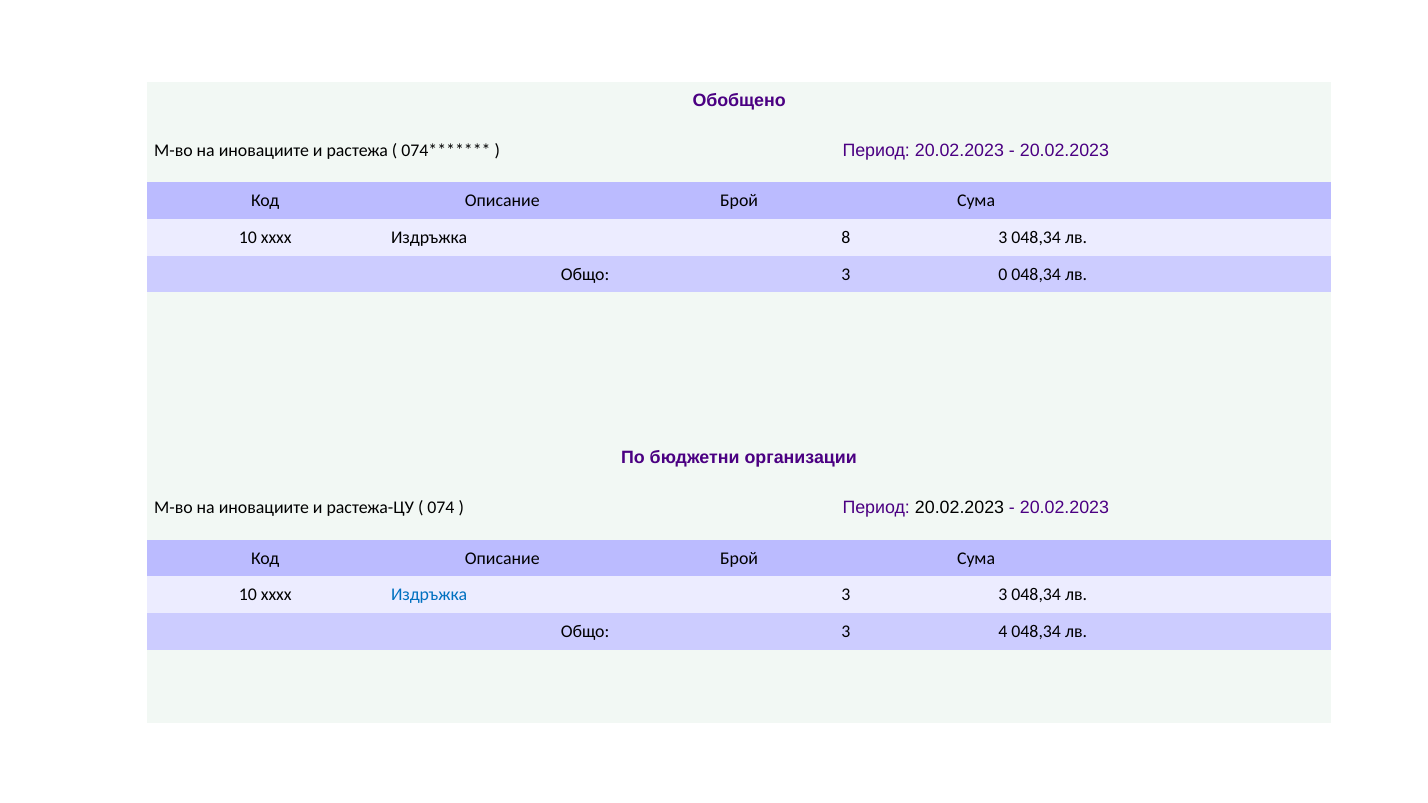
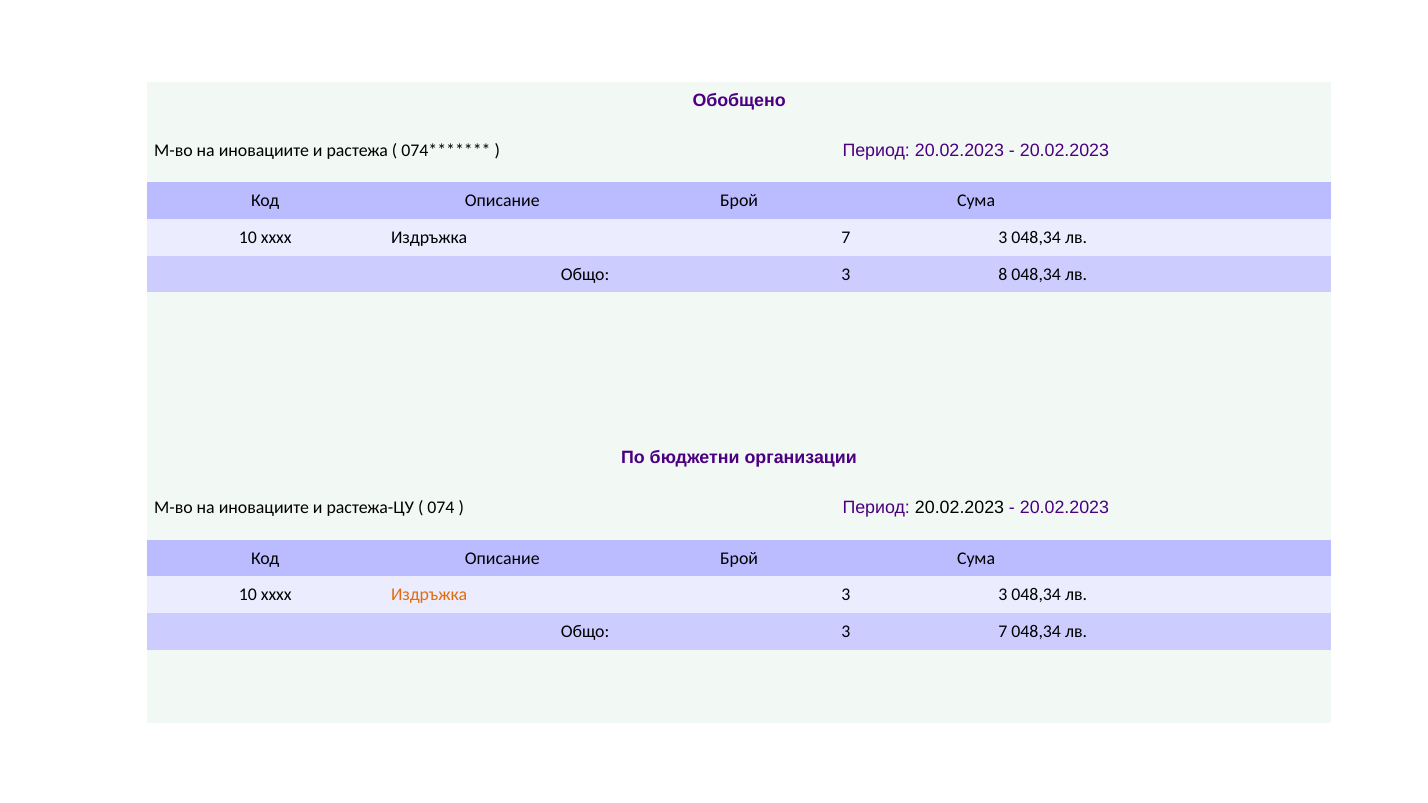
Издръжка 8: 8 -> 7
0: 0 -> 8
Издръжка at (429, 595) colour: blue -> orange
3 4: 4 -> 7
